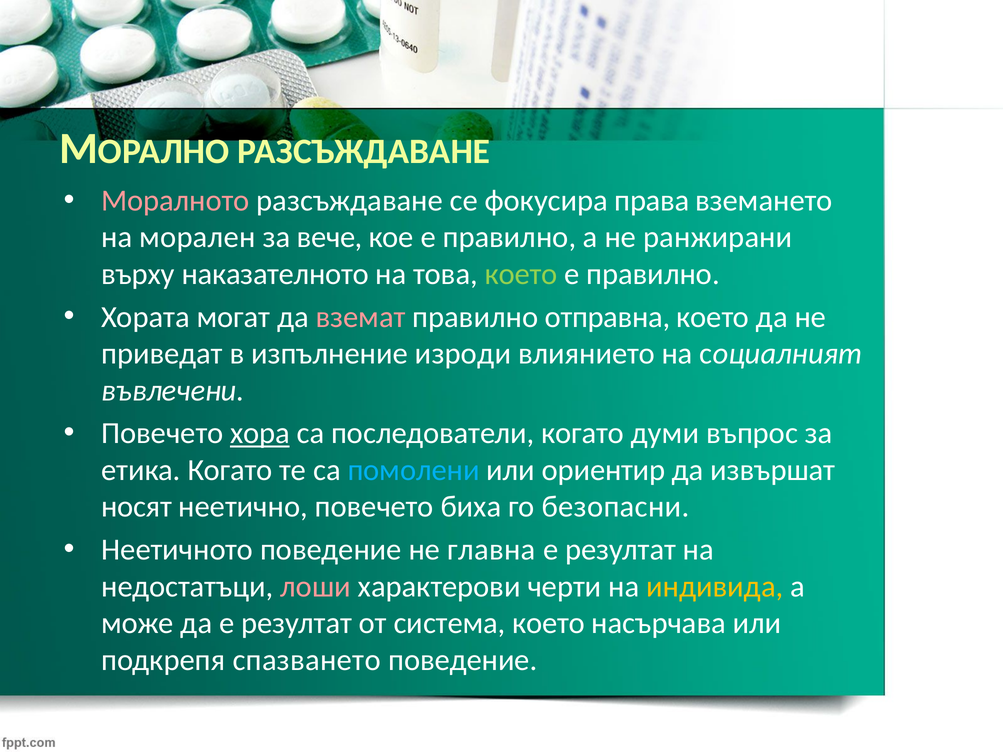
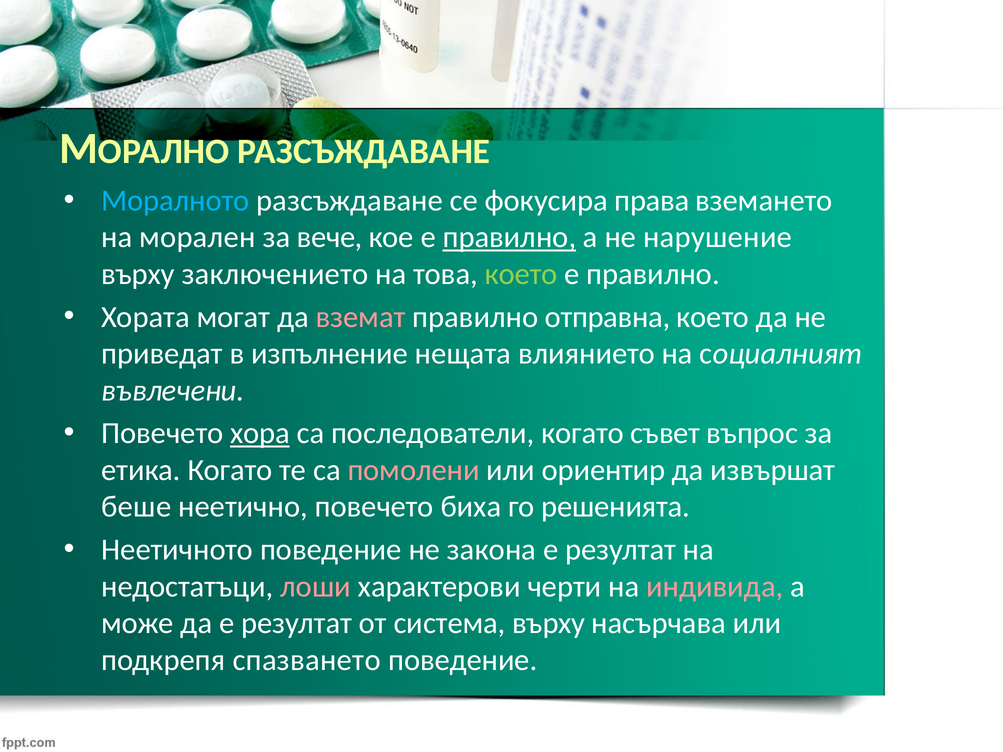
Моралното colour: pink -> light blue
правилно at (509, 237) underline: none -> present
ранжирани: ранжирани -> нарушение
наказателното: наказателното -> заключението
изроди: изроди -> нещата
думи: думи -> съвет
помолени colour: light blue -> pink
носят: носят -> беше
безопасни: безопасни -> решенията
главна: главна -> закона
индивида colour: yellow -> pink
система което: което -> върху
